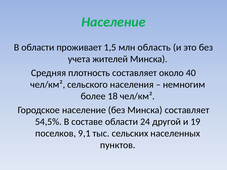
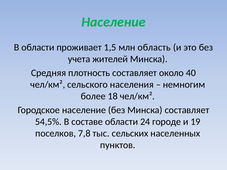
другой: другой -> городе
9,1: 9,1 -> 7,8
